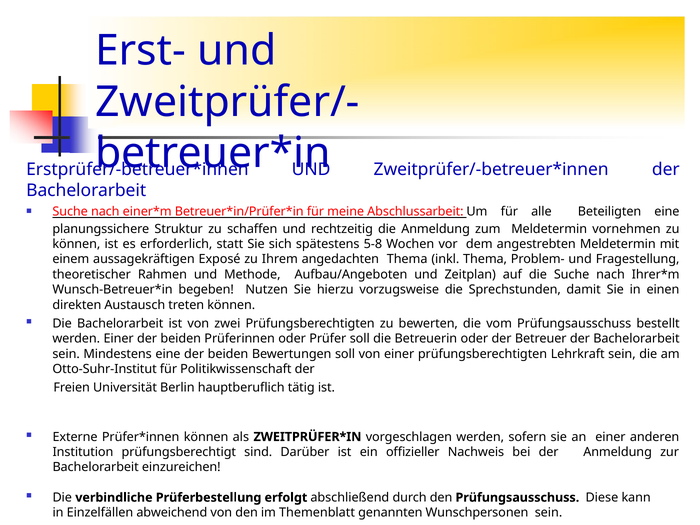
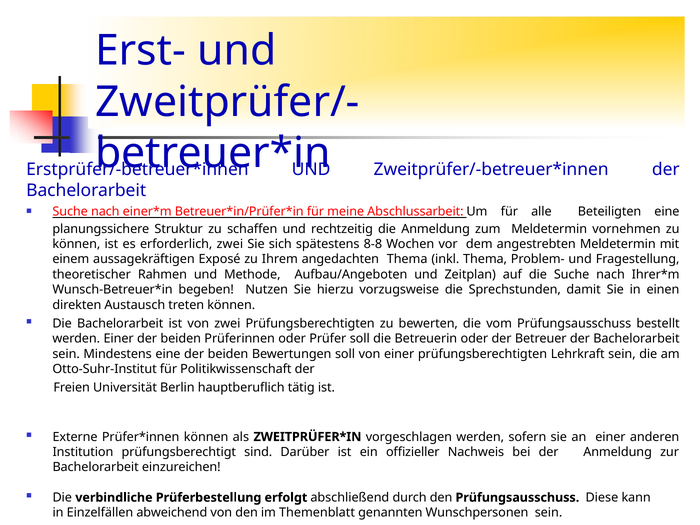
erforderlich statt: statt -> zwei
5-8: 5-8 -> 8-8
